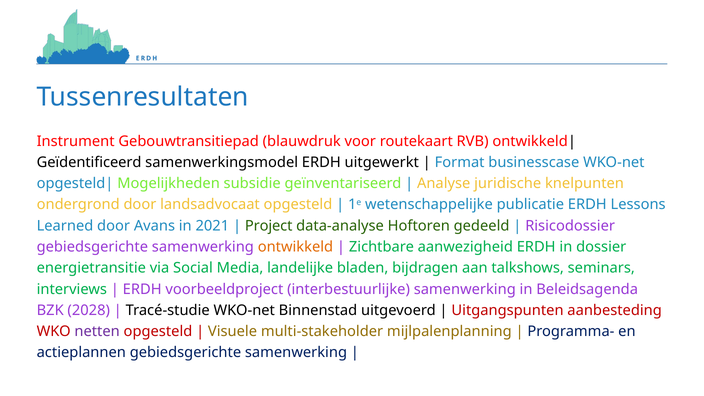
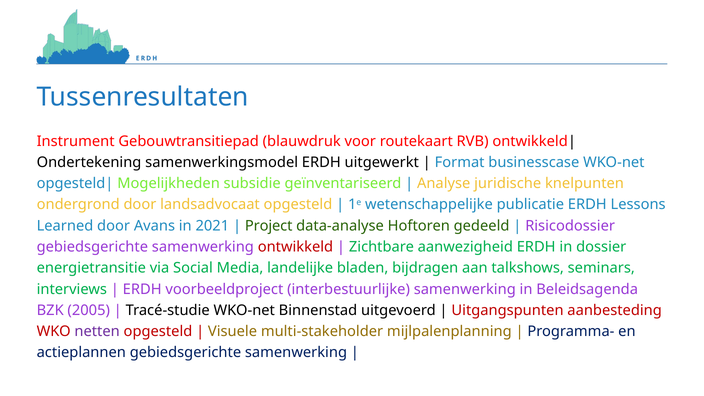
Geïdentificeerd: Geïdentificeerd -> Ondertekening
ontwikkeld colour: orange -> red
2028: 2028 -> 2005
